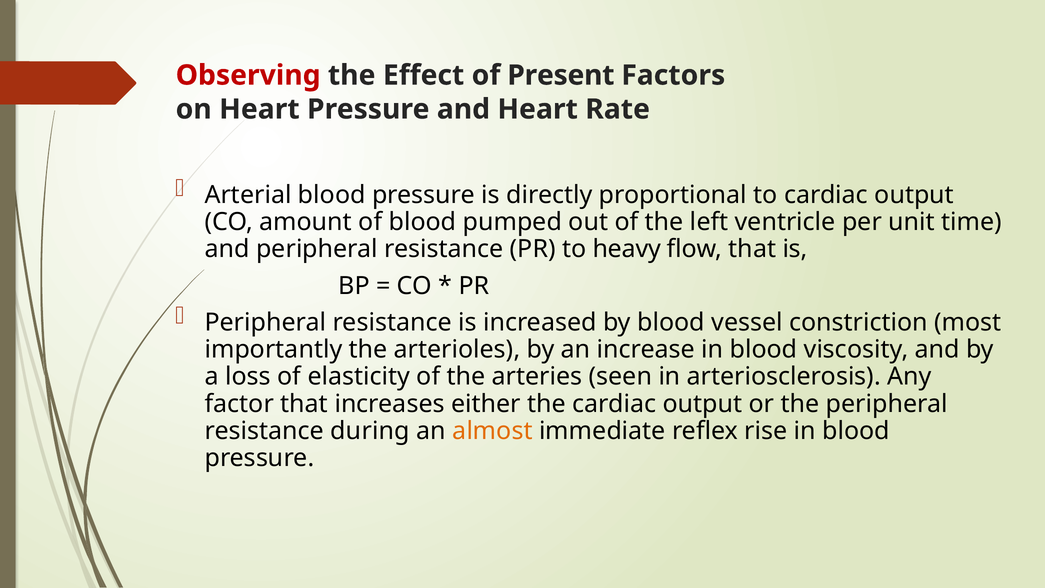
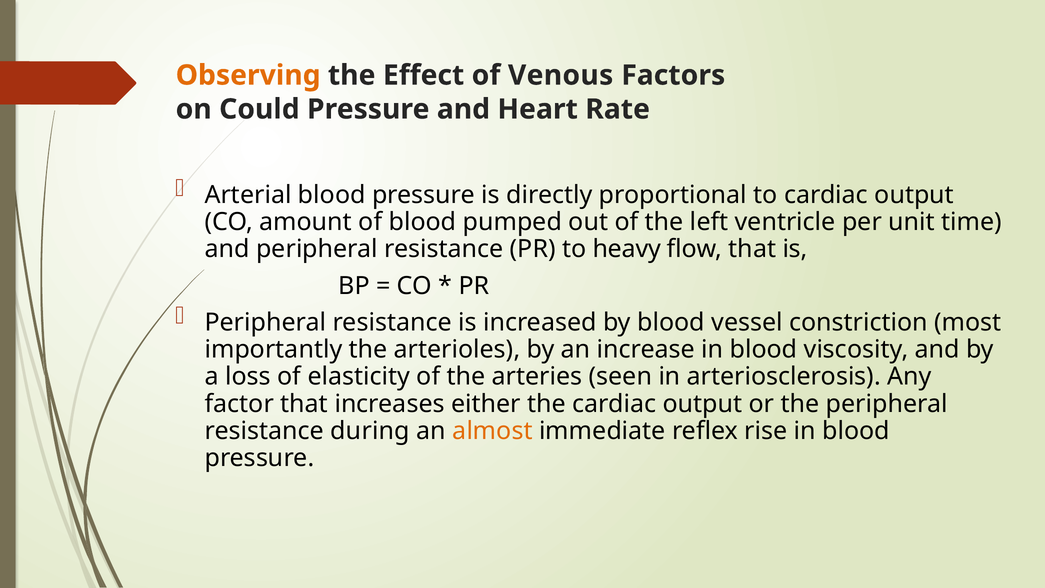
Observing colour: red -> orange
Present: Present -> Venous
on Heart: Heart -> Could
